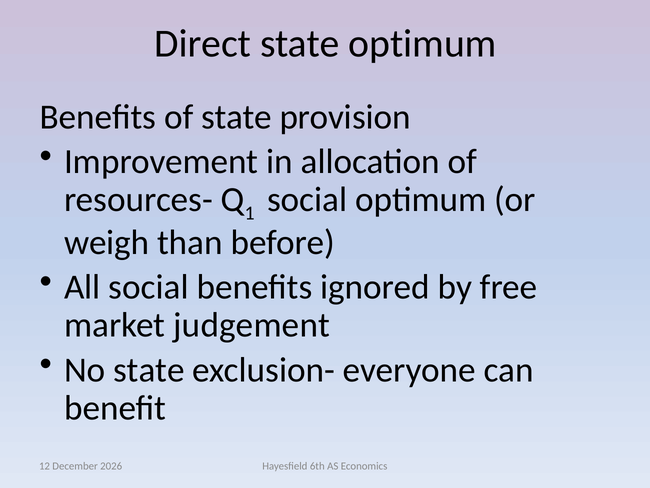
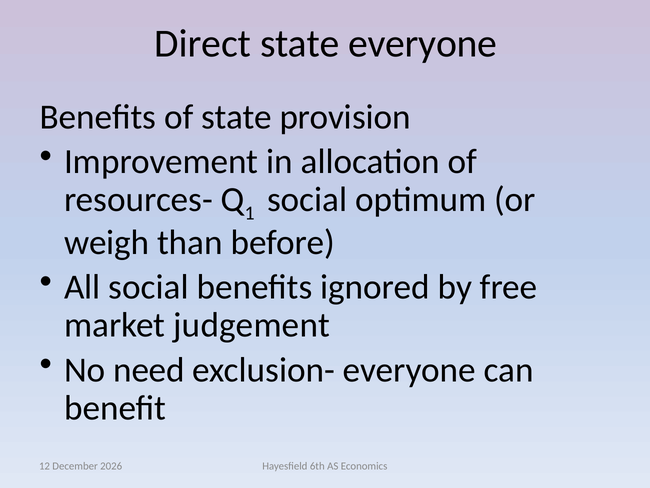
state optimum: optimum -> everyone
No state: state -> need
